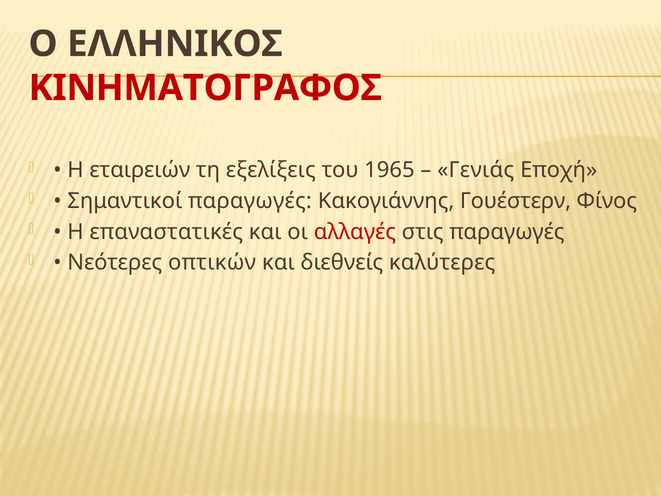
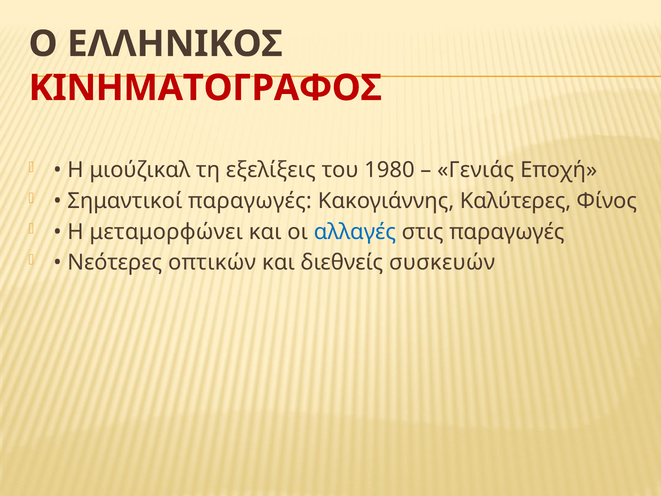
εταιρειών: εταιρειών -> μιούζικαλ
1965: 1965 -> 1980
Γουέστερν: Γουέστερν -> Καλύτερες
επαναστατικές: επαναστατικές -> μεταμορφώνει
αλλαγές colour: red -> blue
καλύτερες: καλύτερες -> συσκευών
